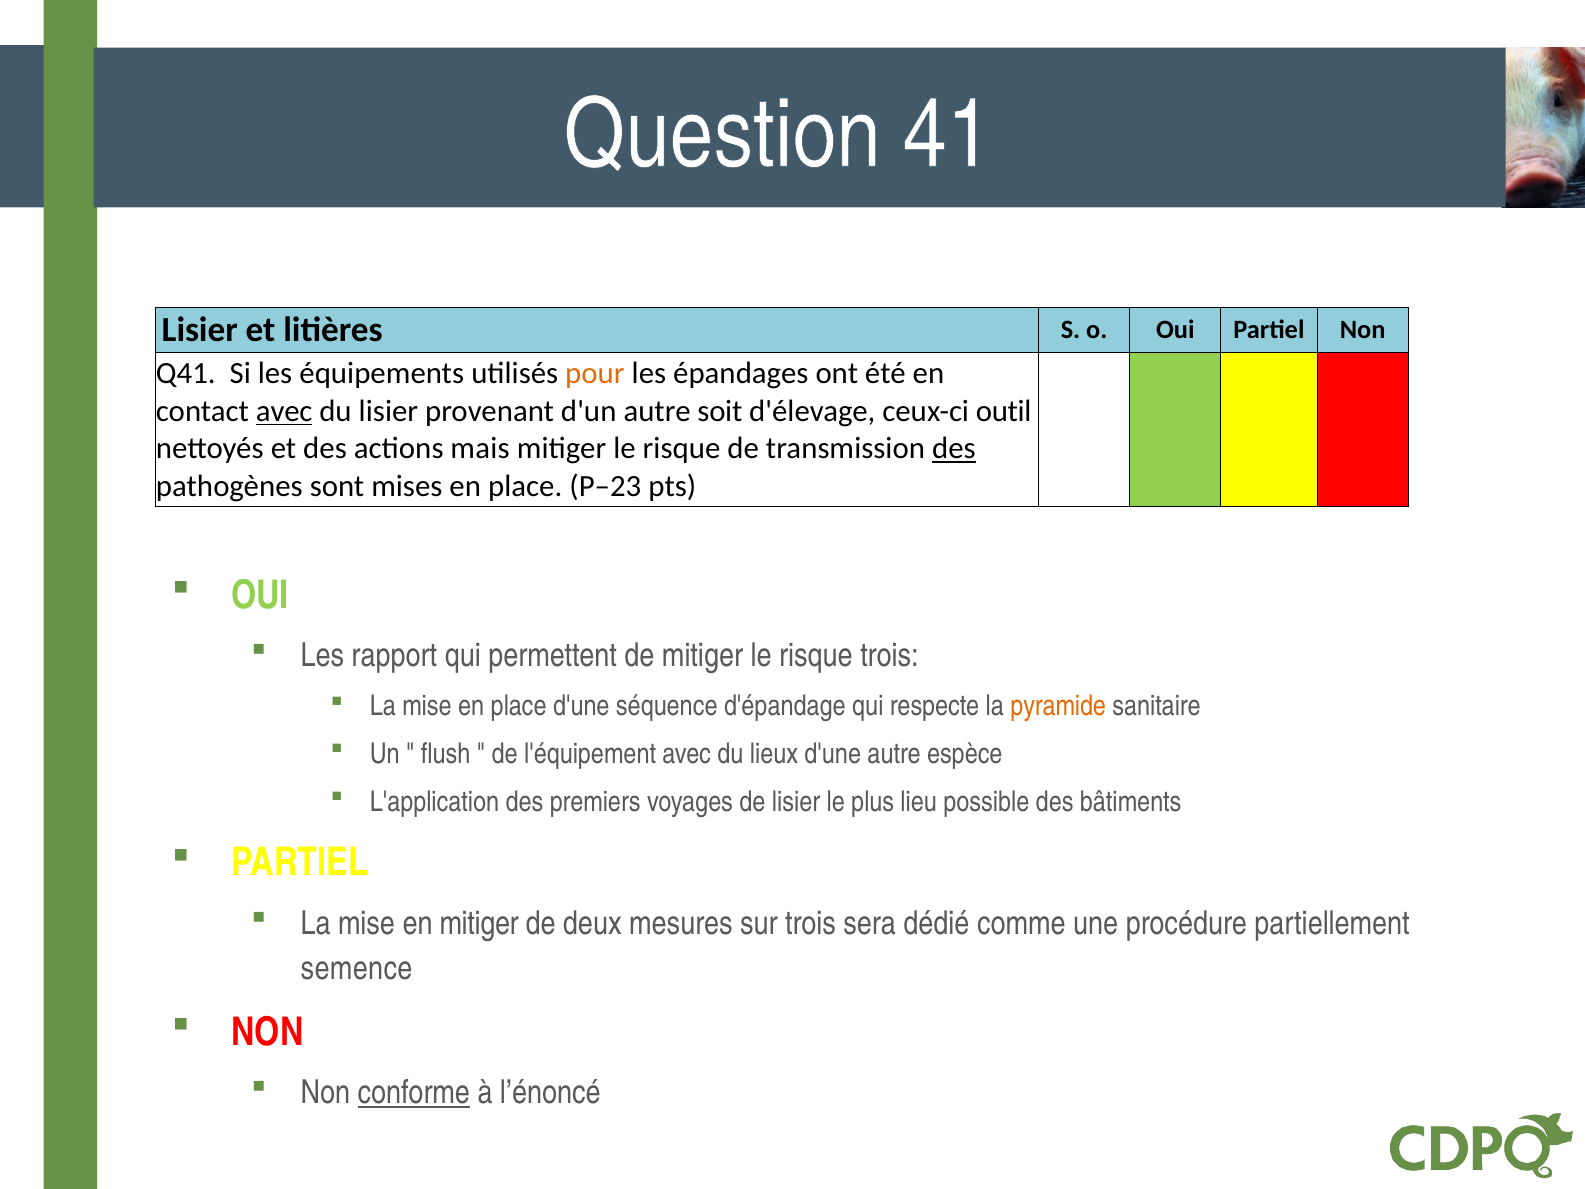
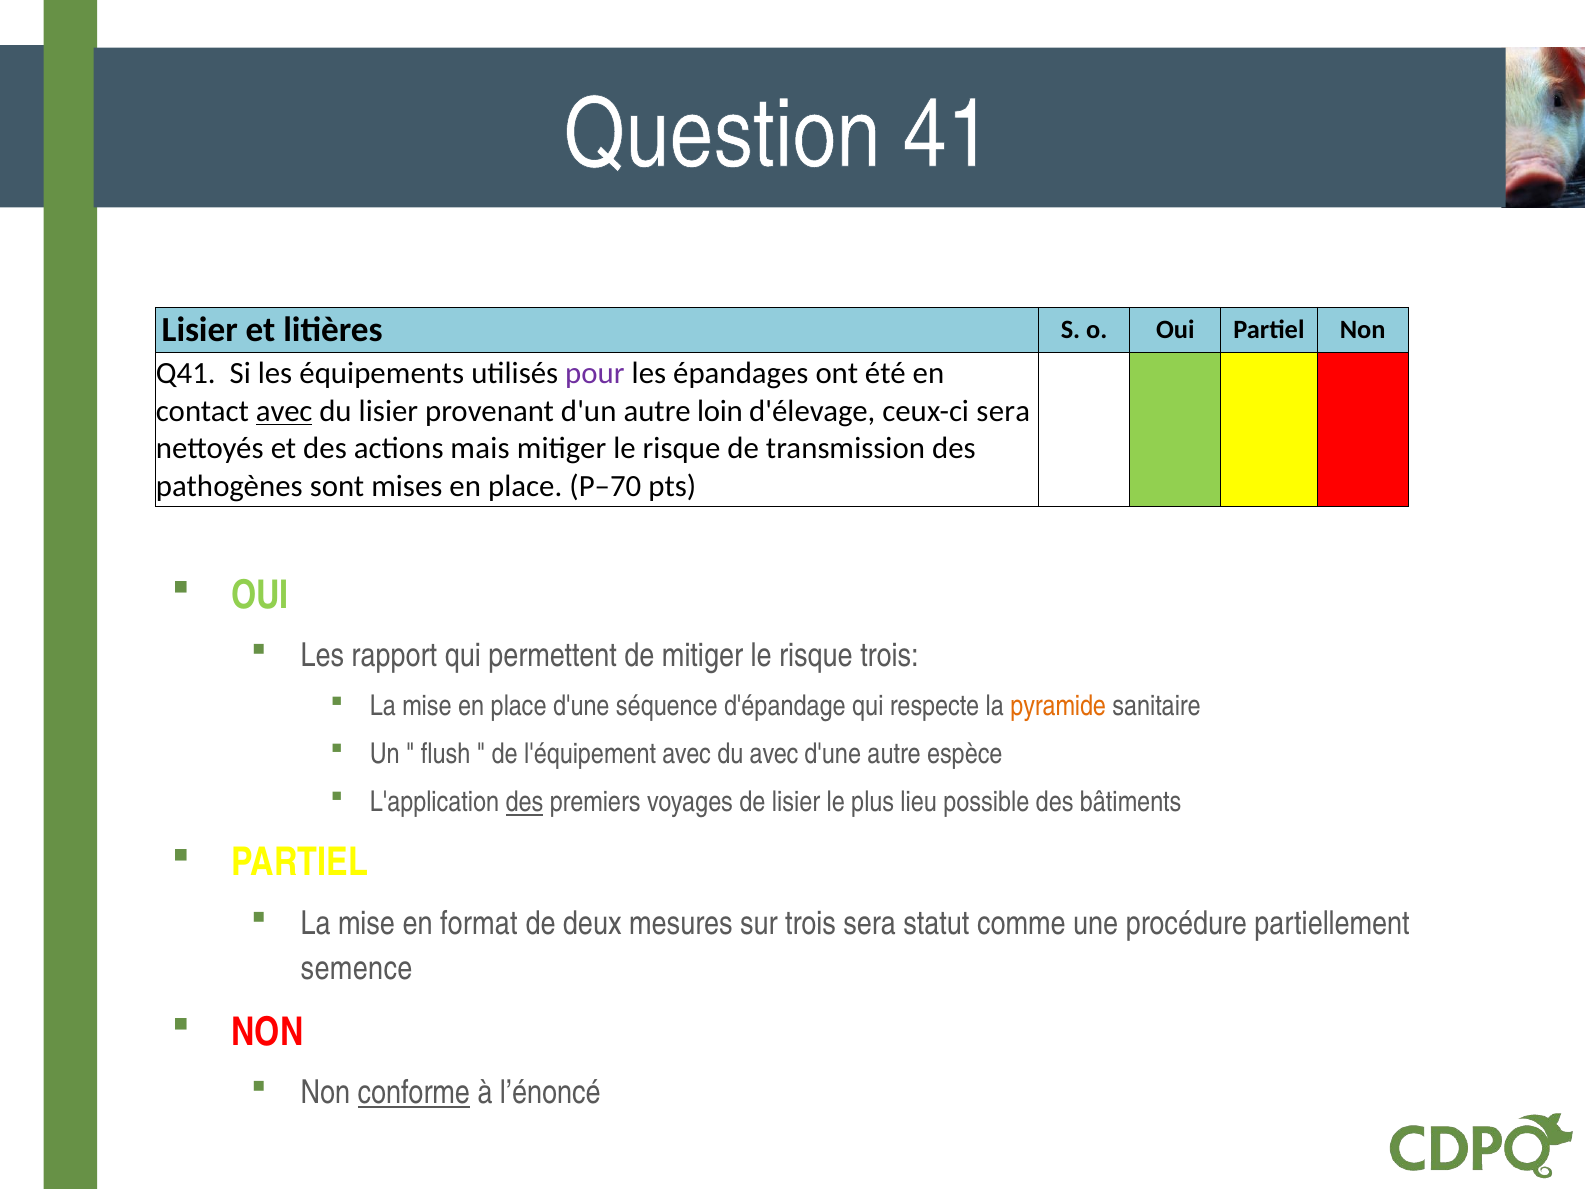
pour colour: orange -> purple
soit: soit -> loin
ceux-ci outil: outil -> sera
des at (954, 449) underline: present -> none
P–23: P–23 -> P–70
du lieux: lieux -> avec
des at (525, 802) underline: none -> present
en mitiger: mitiger -> format
dédié: dédié -> statut
